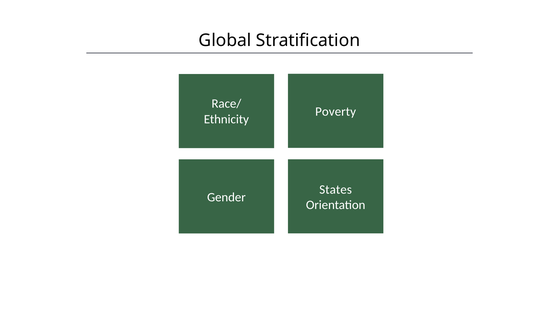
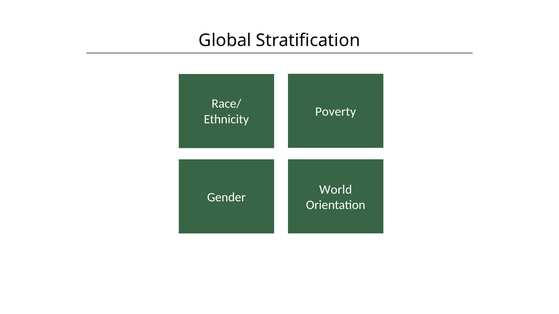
States: States -> World
